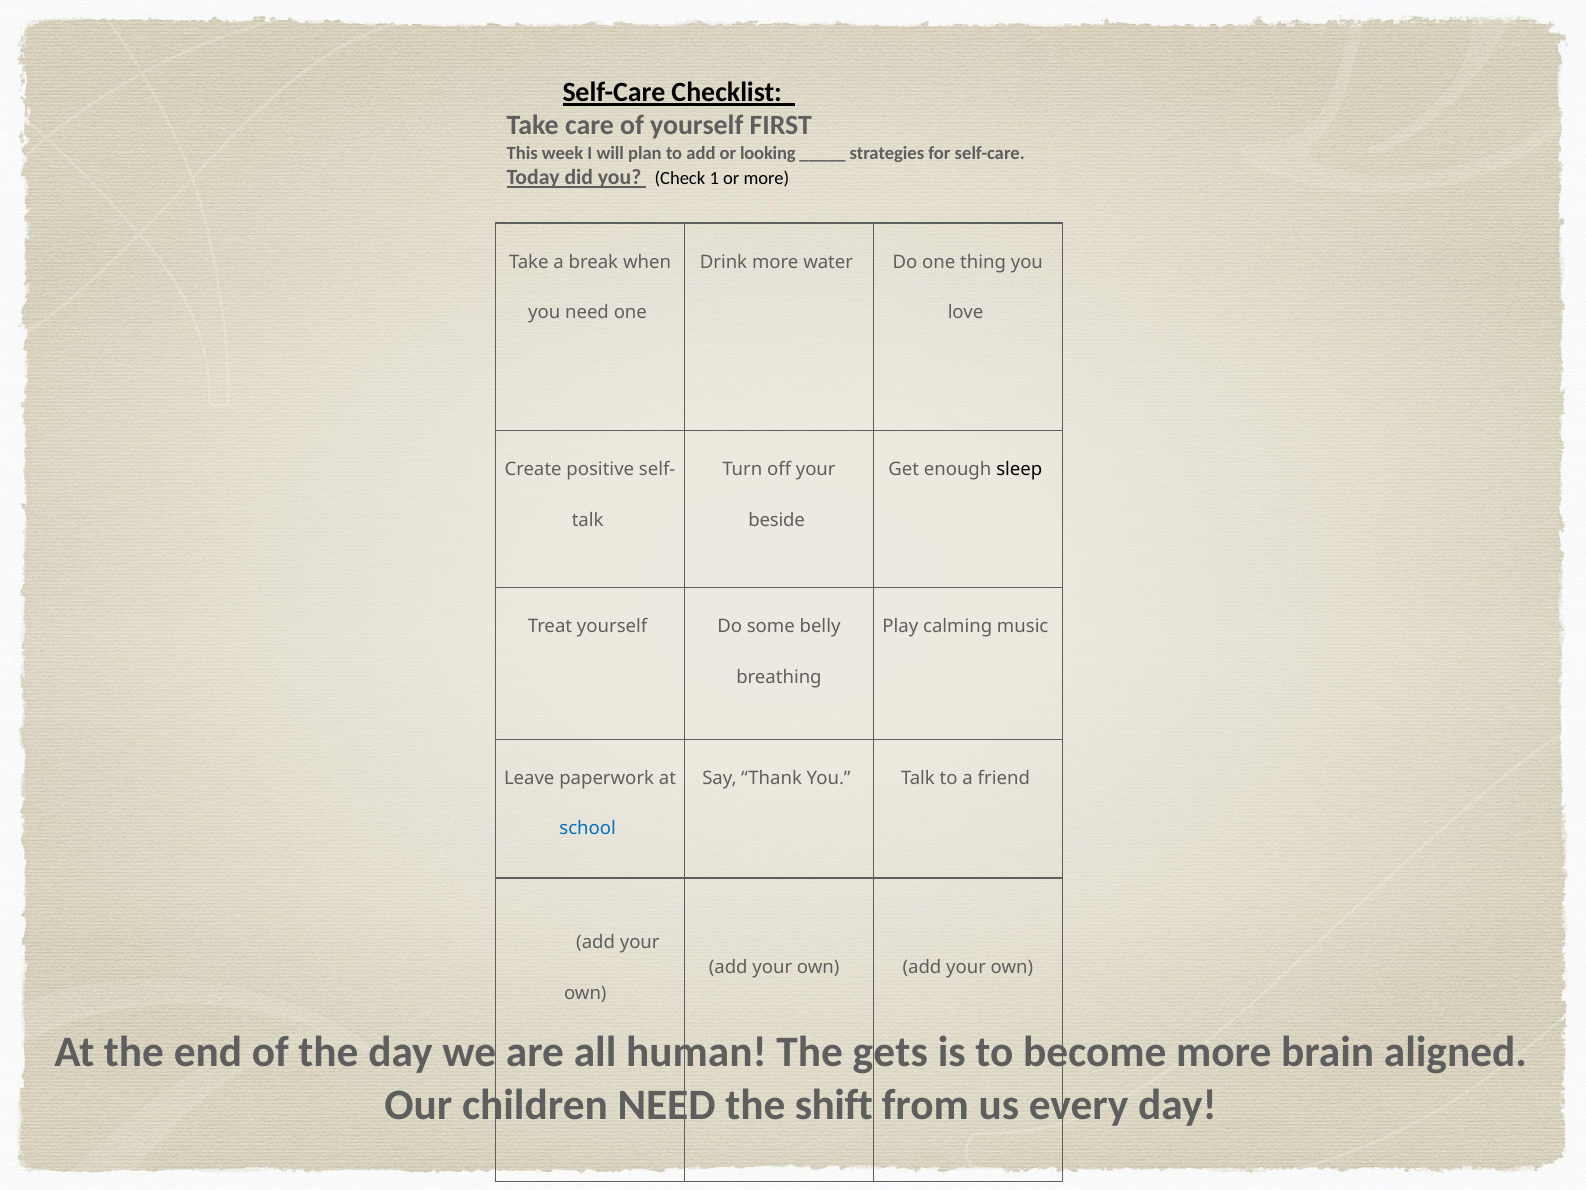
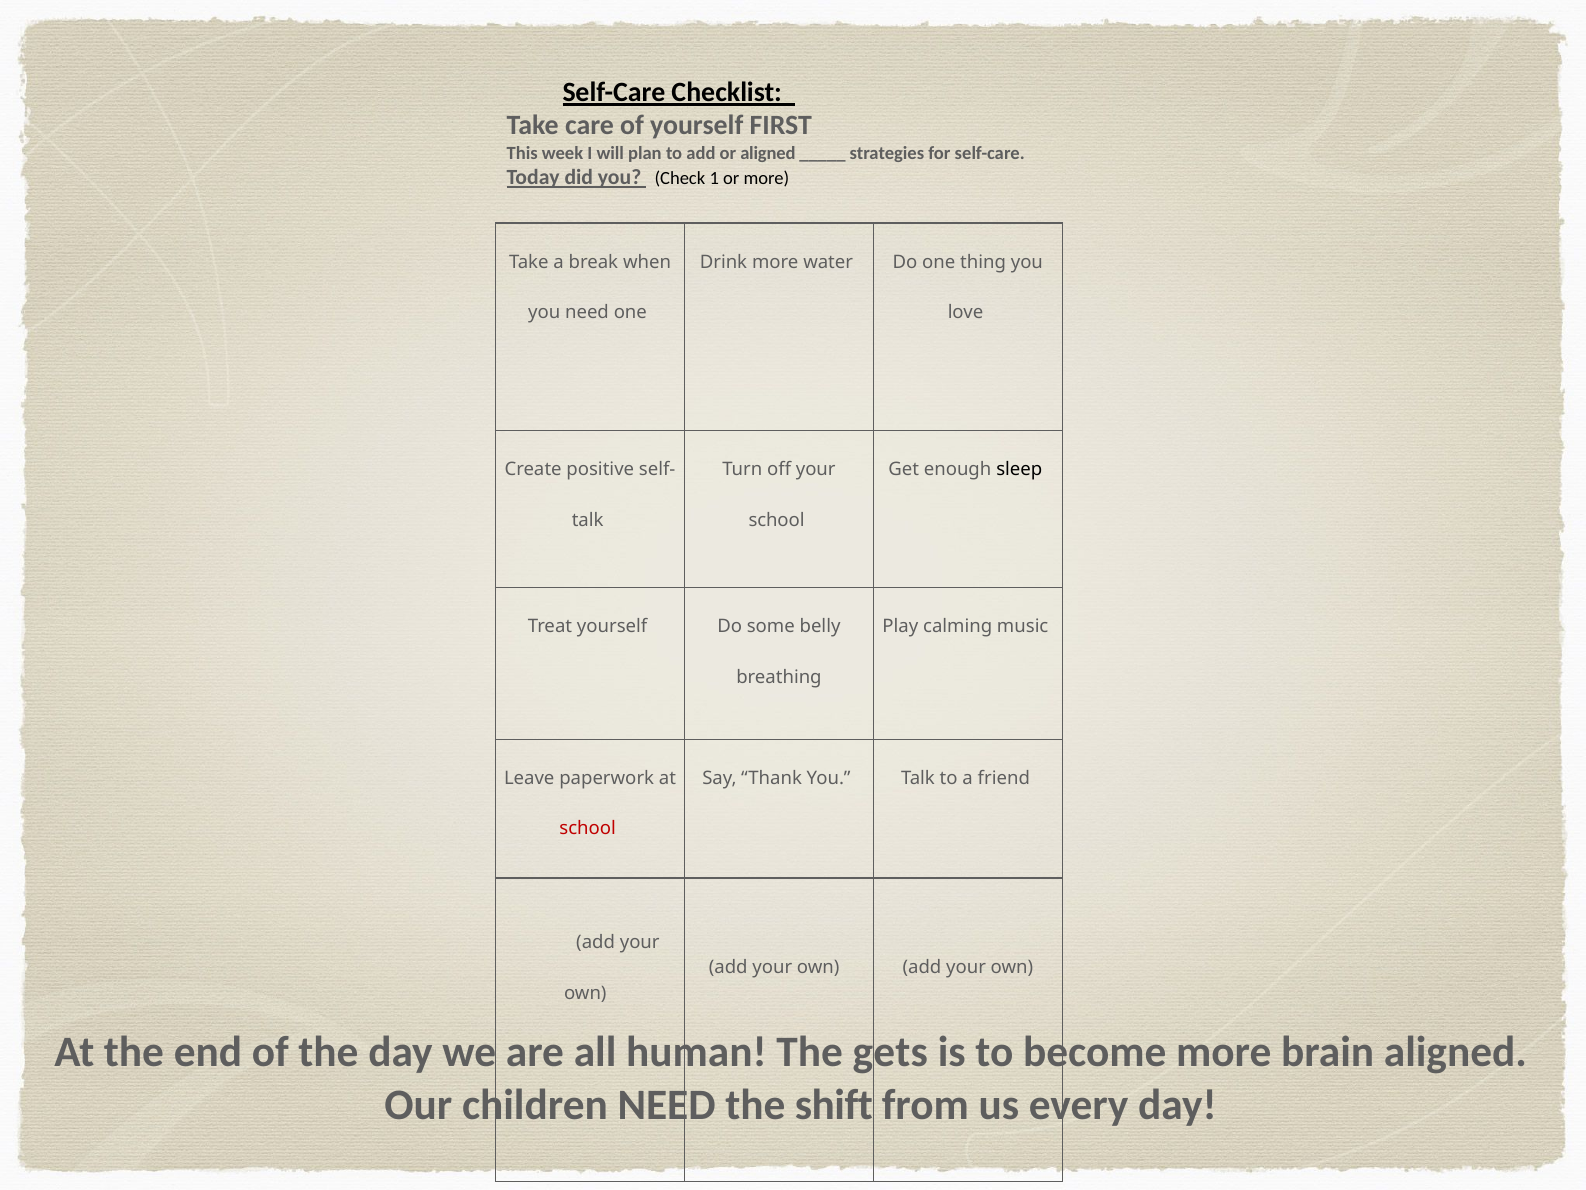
or looking: looking -> aligned
beside at (777, 520): beside -> school
school at (588, 828) colour: blue -> red
